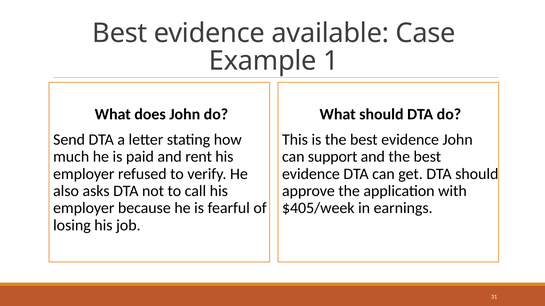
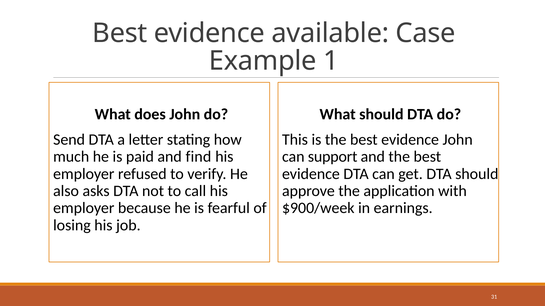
rent: rent -> find
$405/week: $405/week -> $900/week
